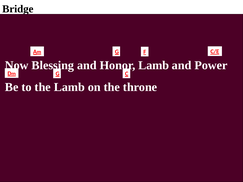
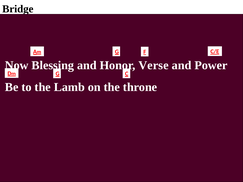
Honor Lamb: Lamb -> Verse
